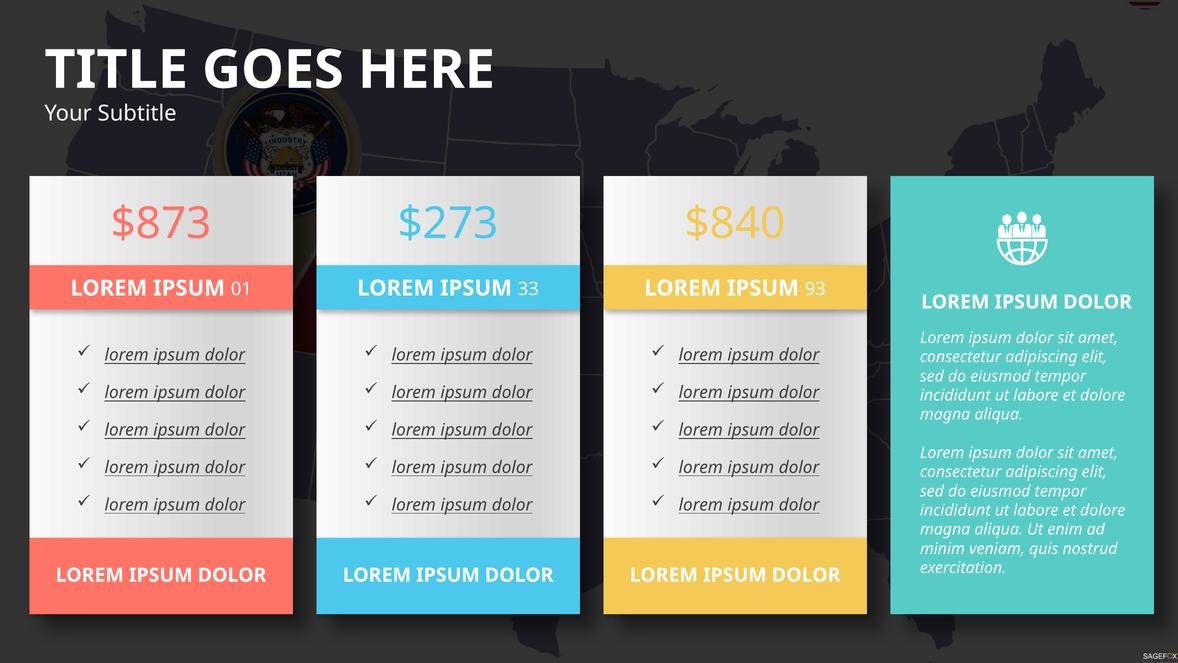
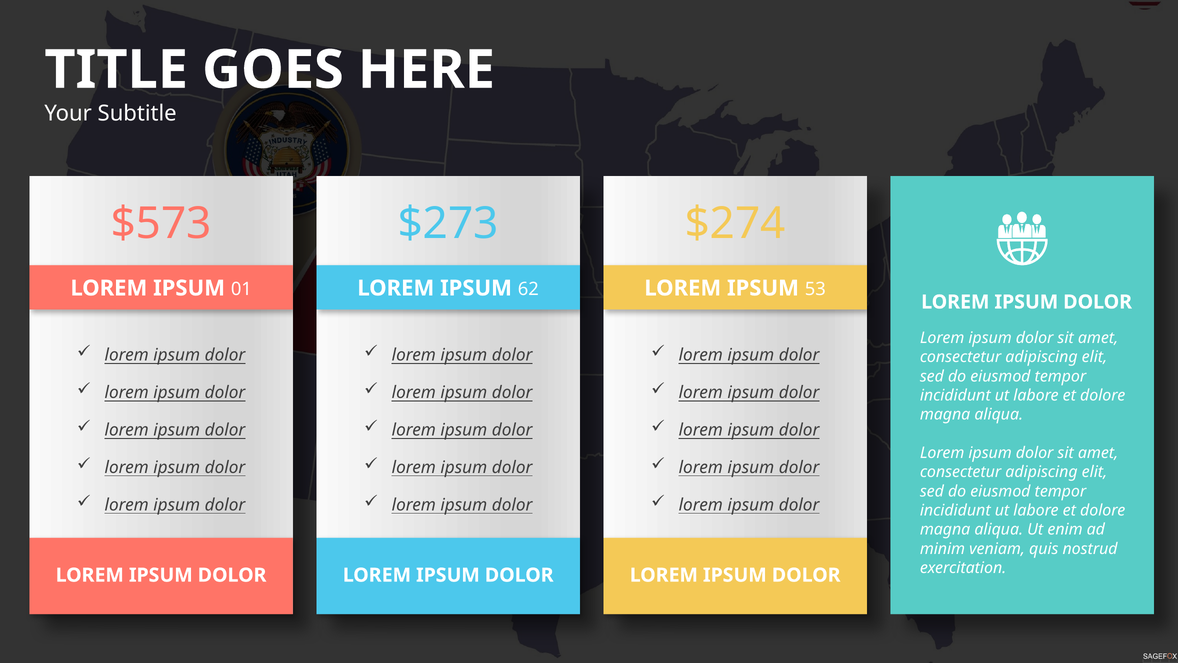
$873: $873 -> $573
$840: $840 -> $274
33: 33 -> 62
93: 93 -> 53
